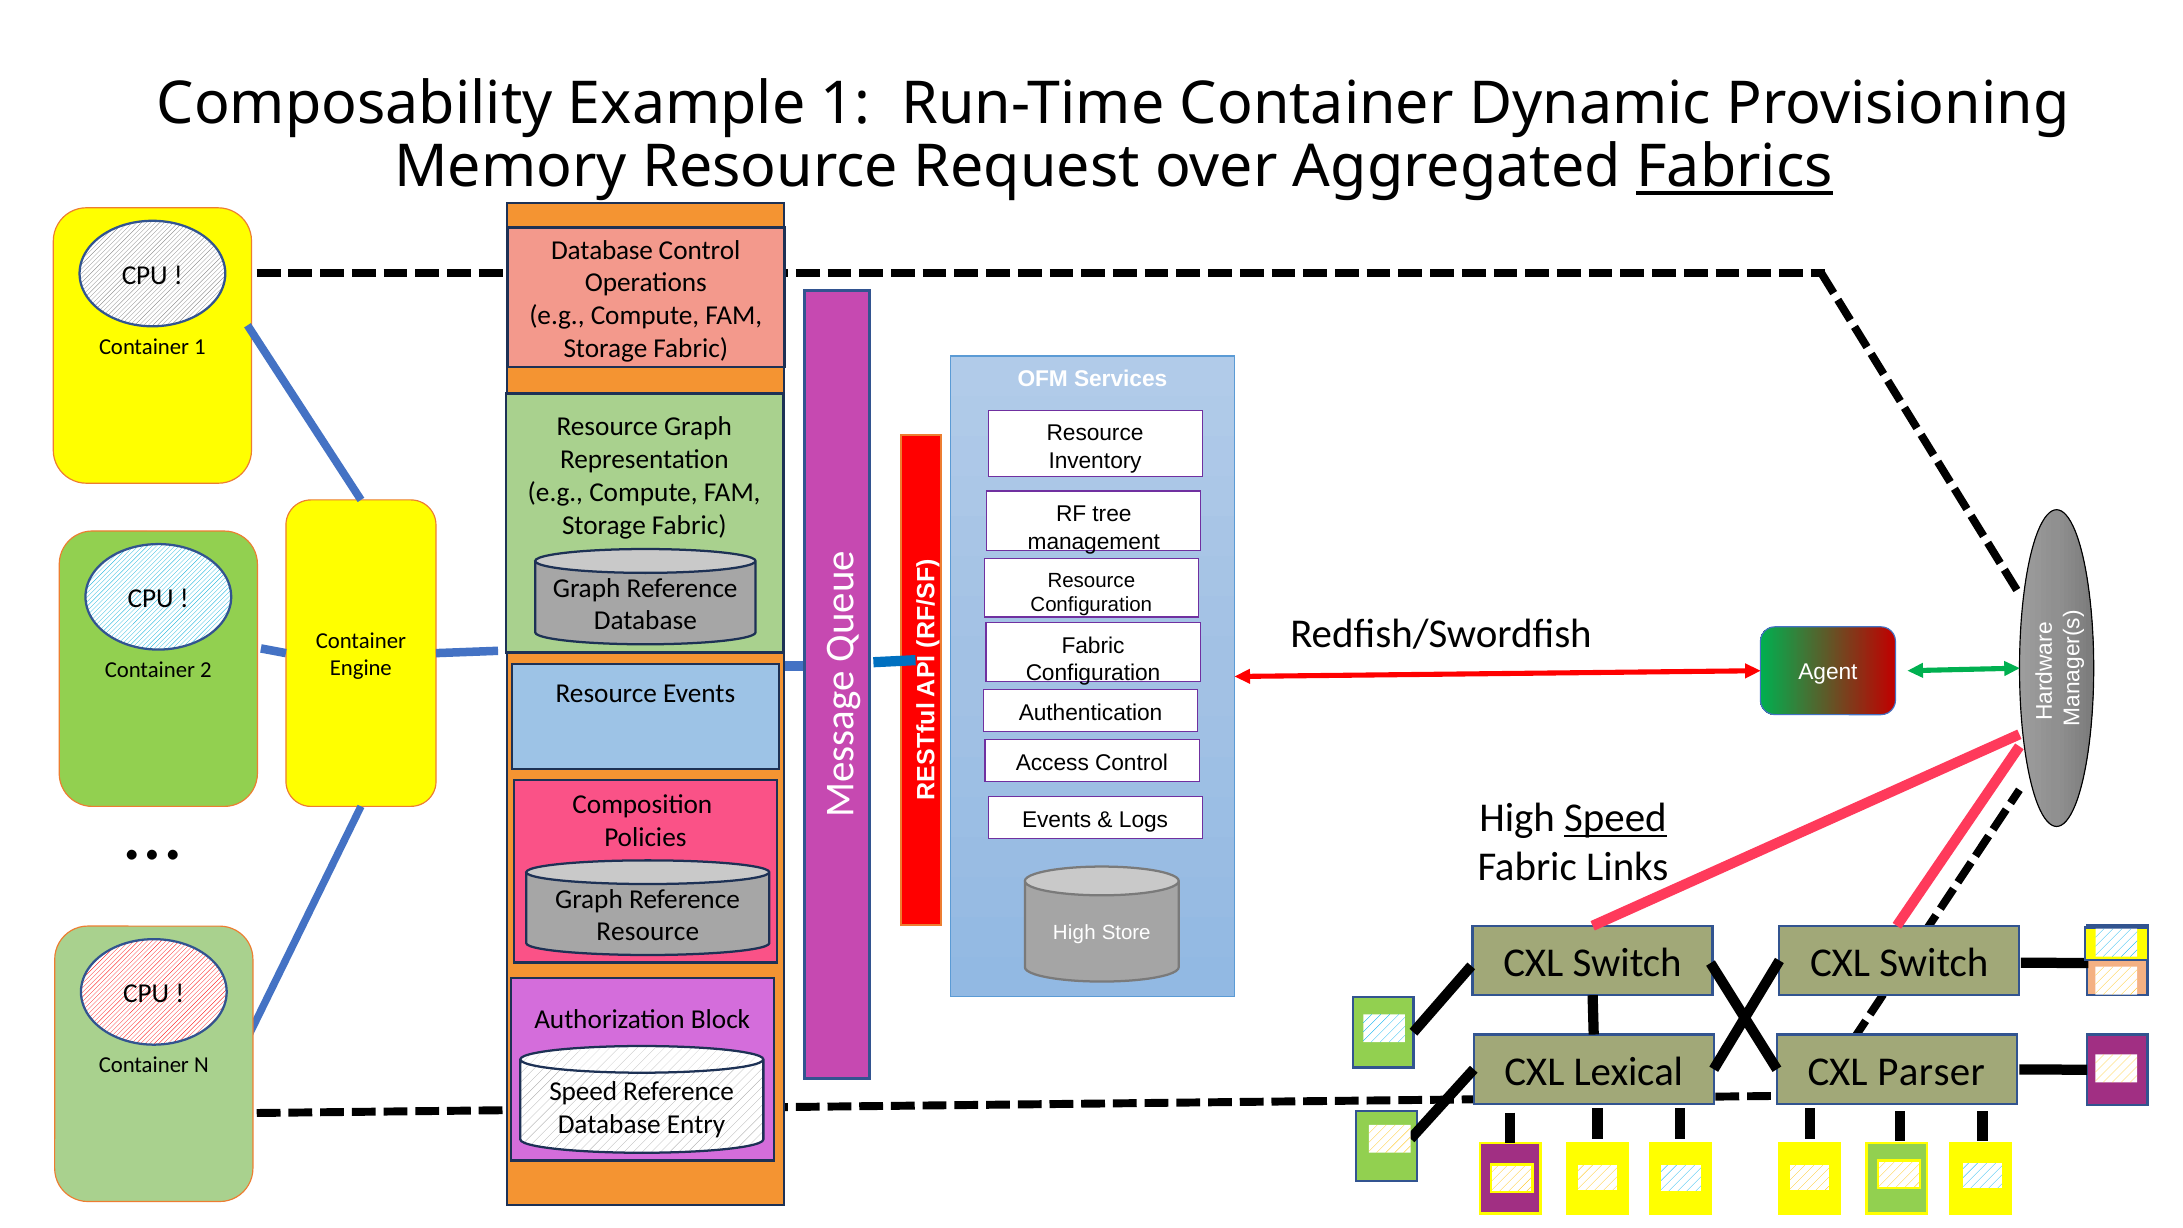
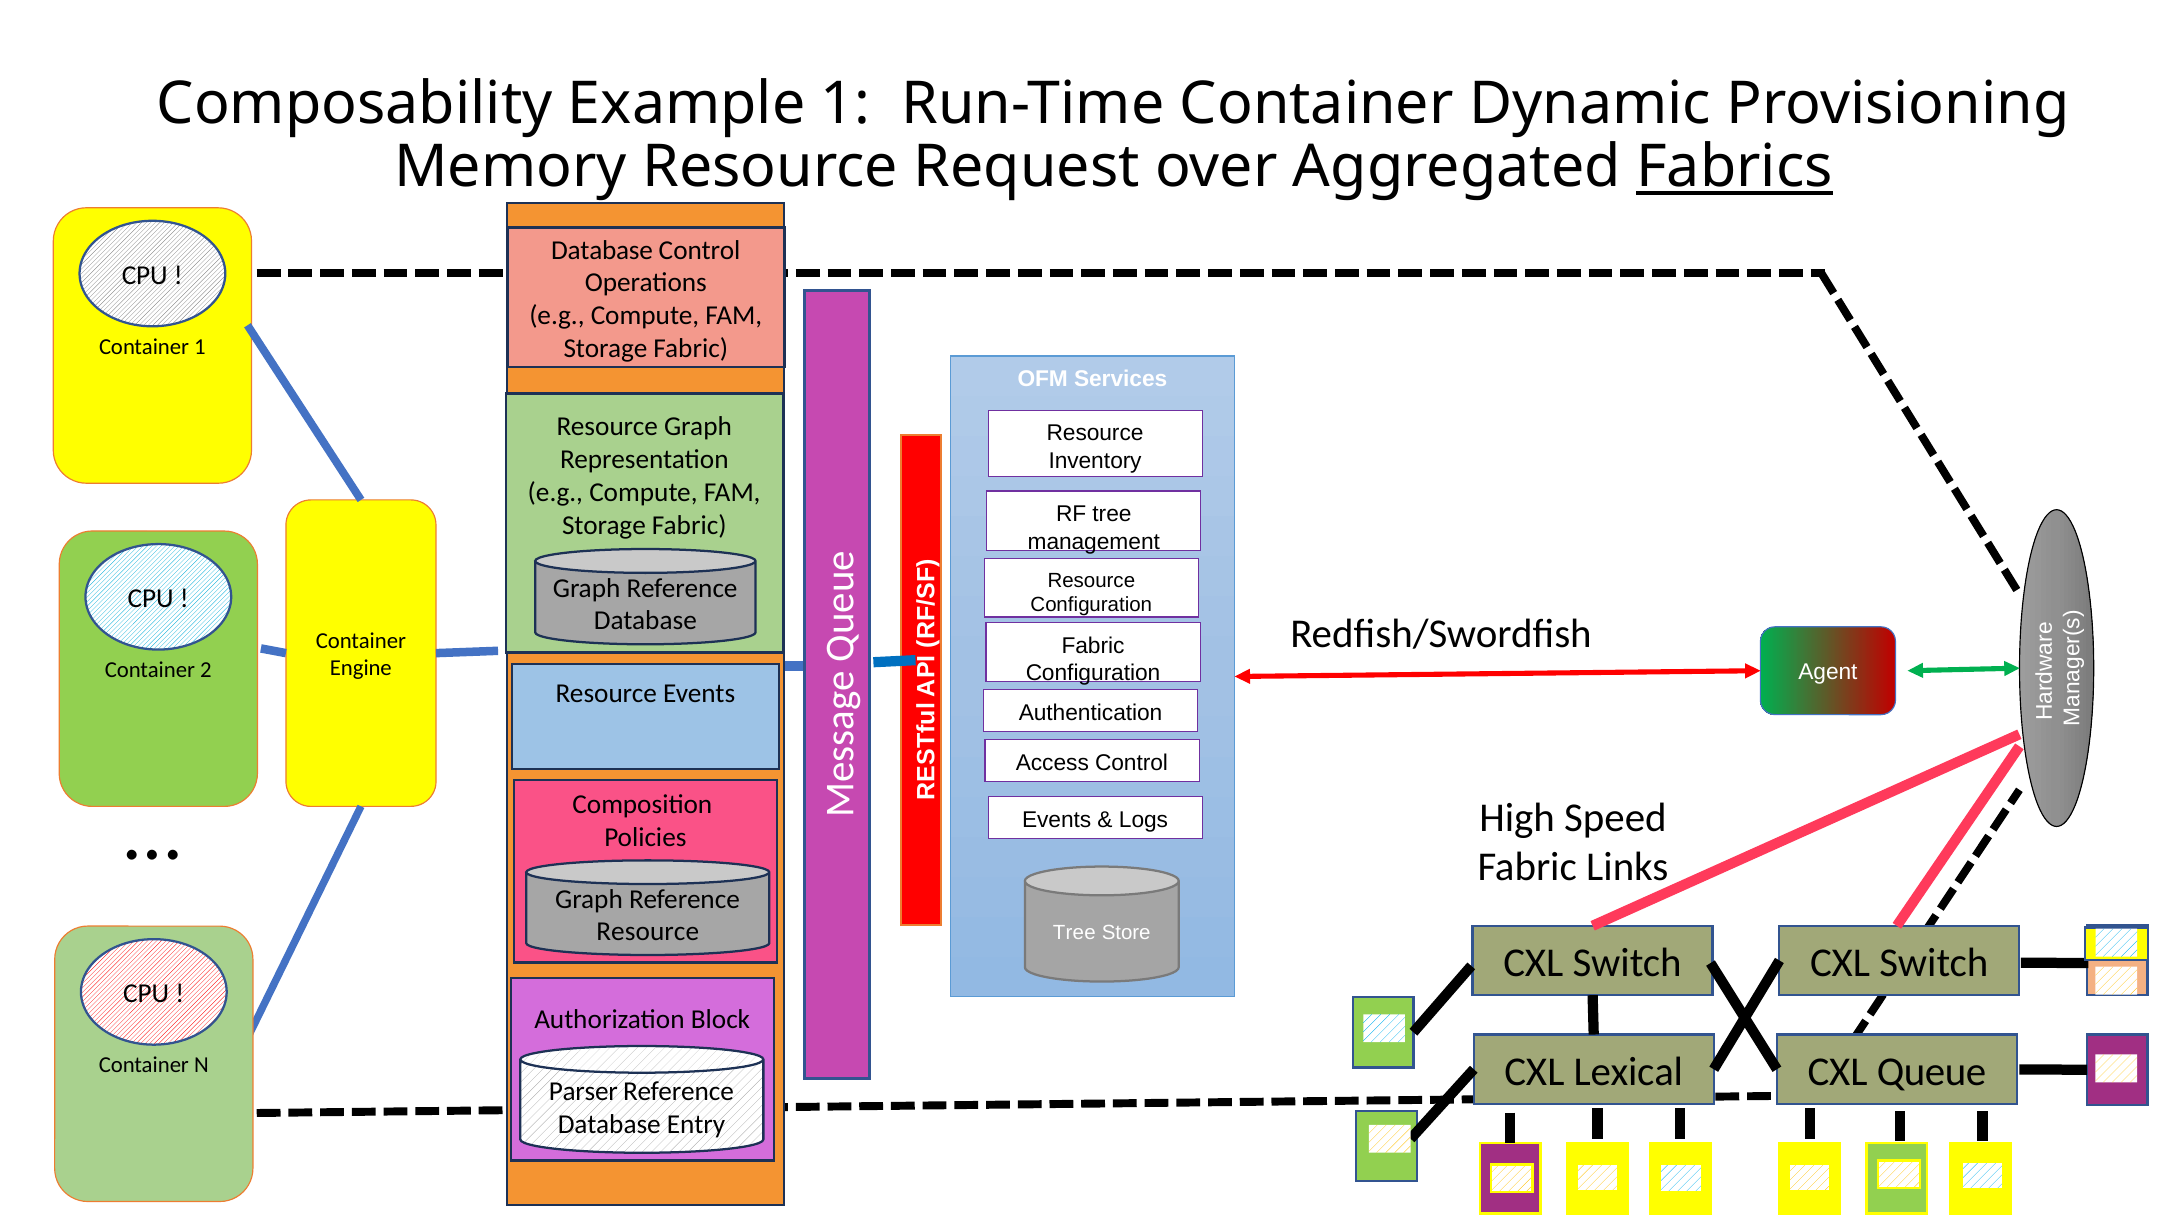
Speed at (1615, 818) underline: present -> none
High at (1074, 933): High -> Tree
Parser: Parser -> Queue
Speed at (583, 1091): Speed -> Parser
